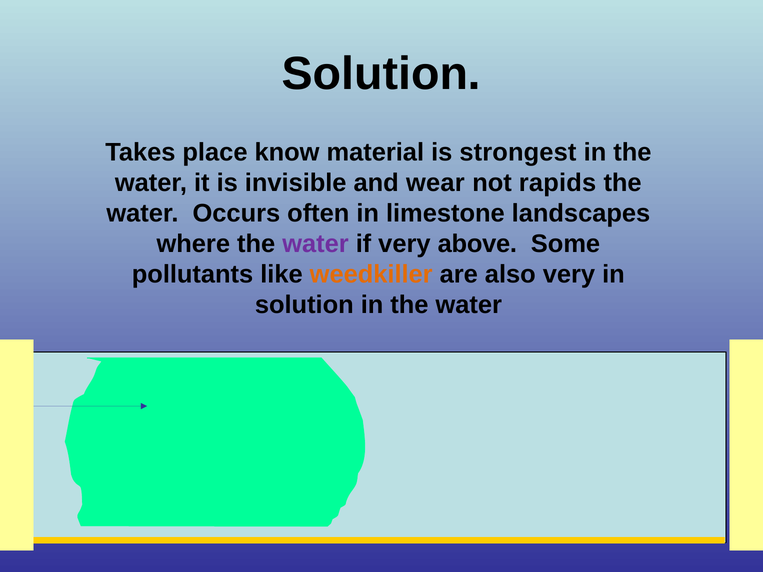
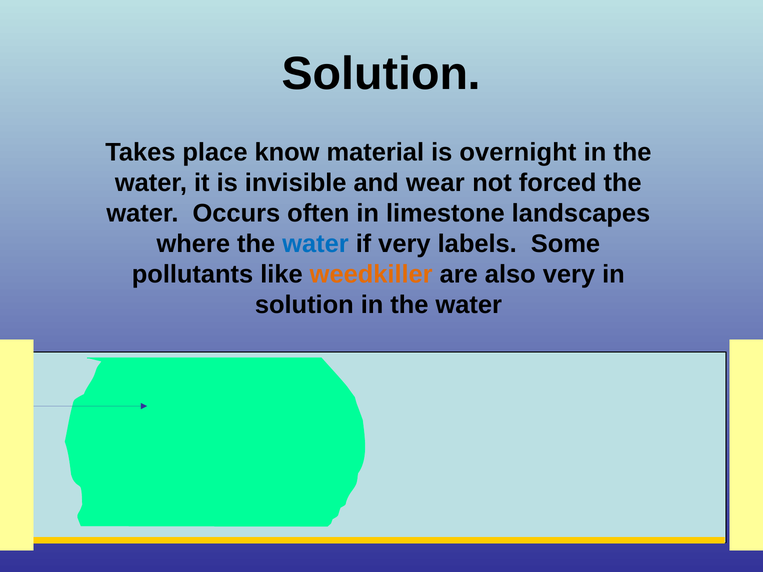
strongest: strongest -> overnight
rapids: rapids -> forced
water at (315, 244) colour: purple -> blue
above: above -> labels
